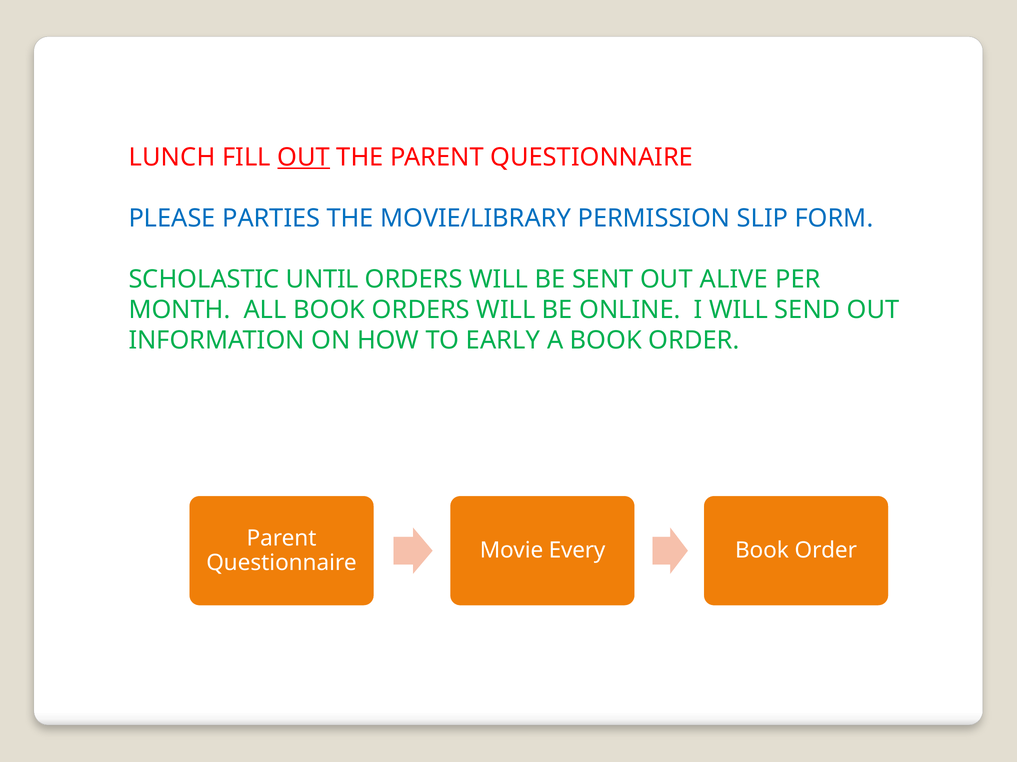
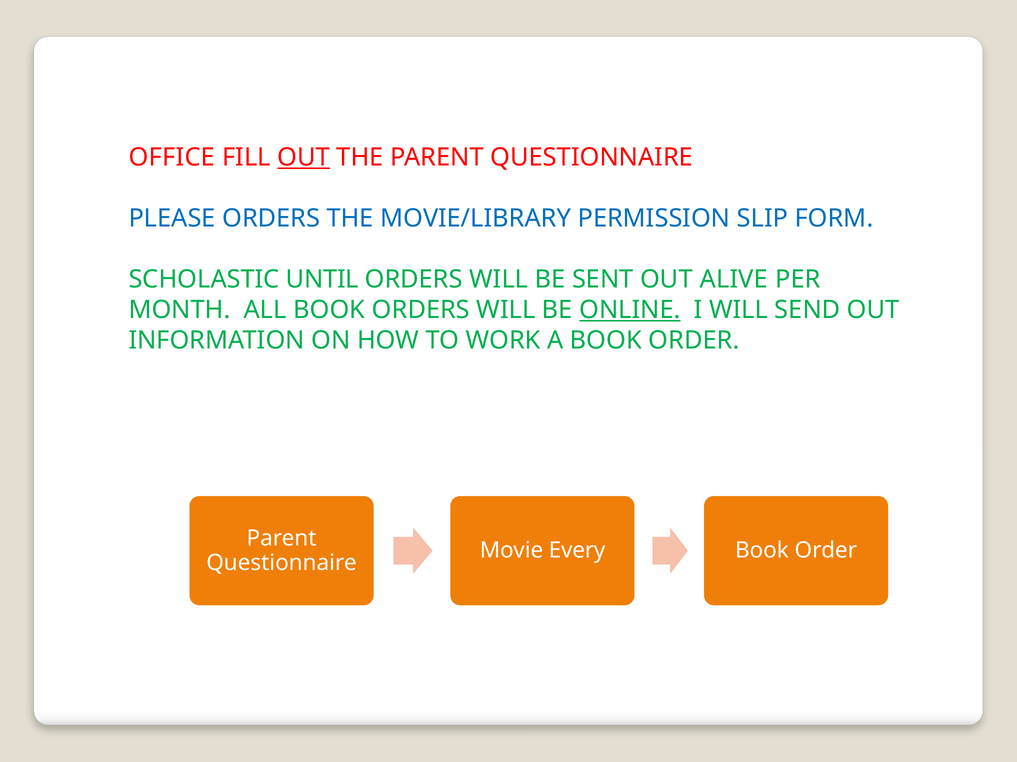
LUNCH: LUNCH -> OFFICE
PLEASE PARTIES: PARTIES -> ORDERS
ONLINE underline: none -> present
EARLY: EARLY -> WORK
